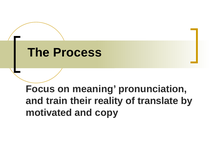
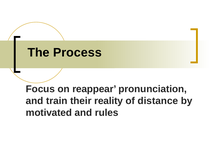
meaning: meaning -> reappear
translate: translate -> distance
copy: copy -> rules
